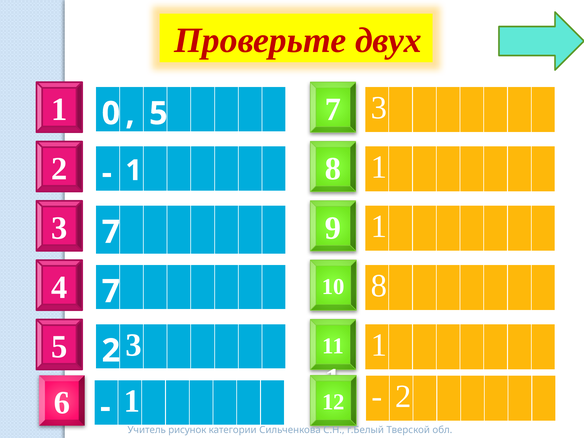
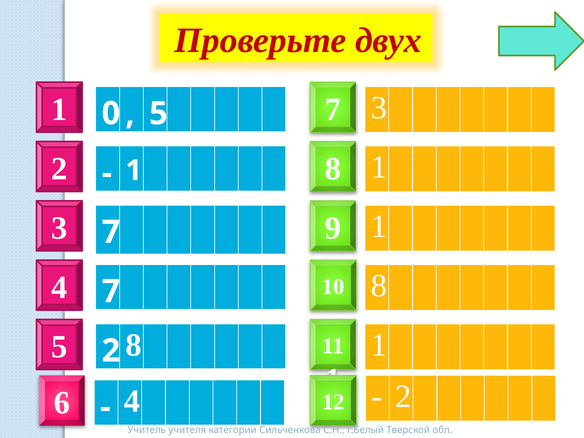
3 at (134, 345): 3 -> 8
1 at (132, 401): 1 -> 4
рисунок: рисунок -> учителя
